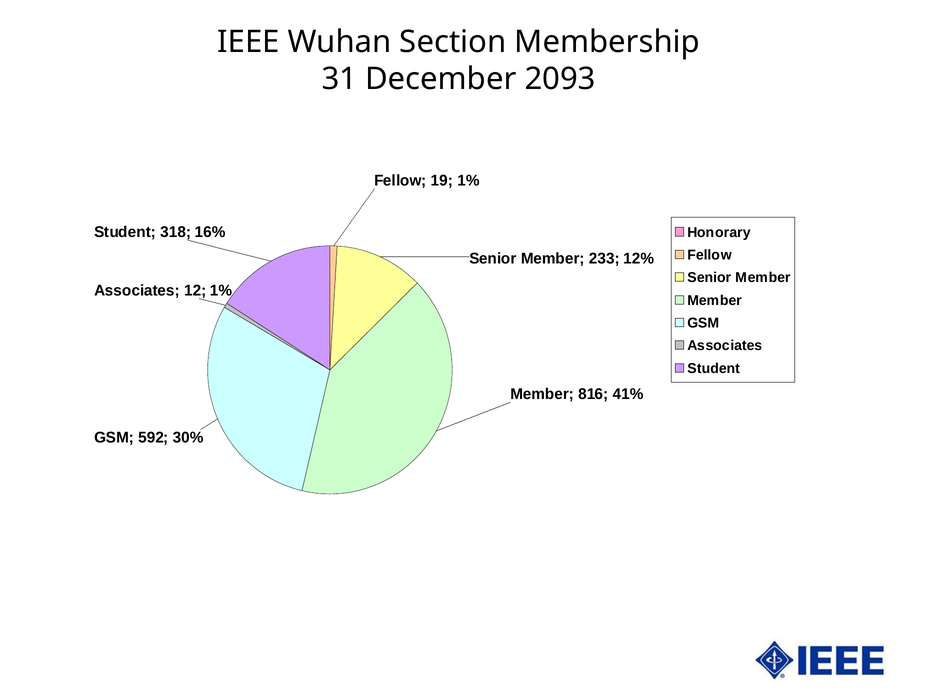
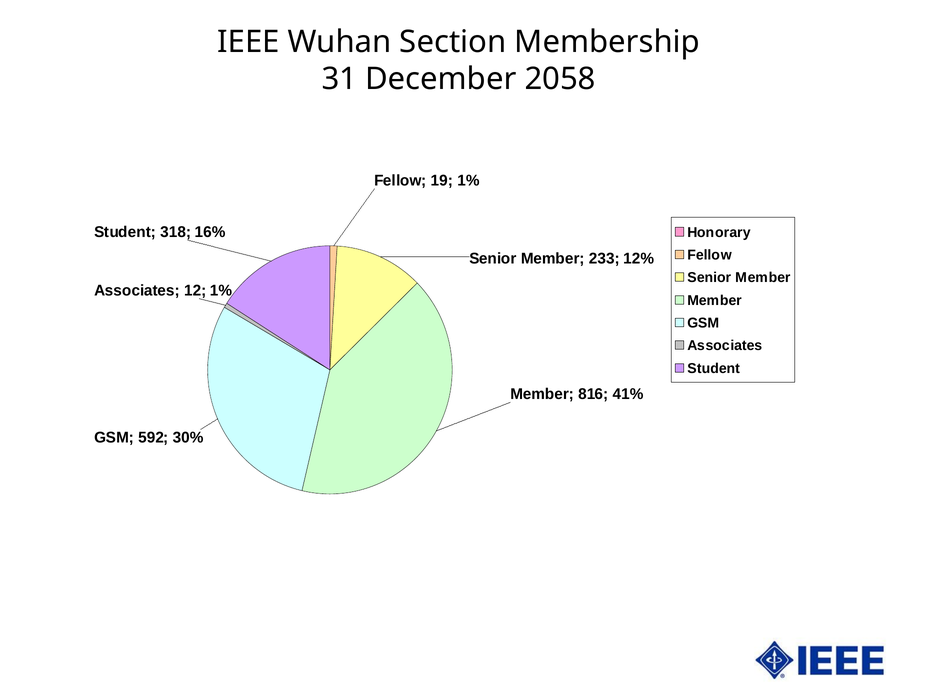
2093: 2093 -> 2058
